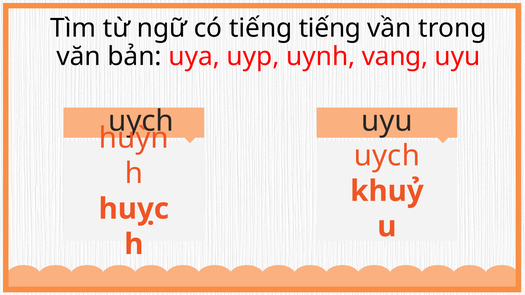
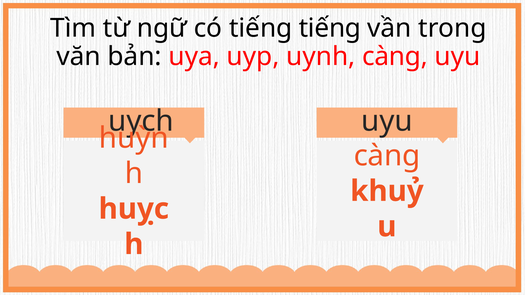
uynh vang: vang -> càng
uych at (387, 156): uych -> càng
